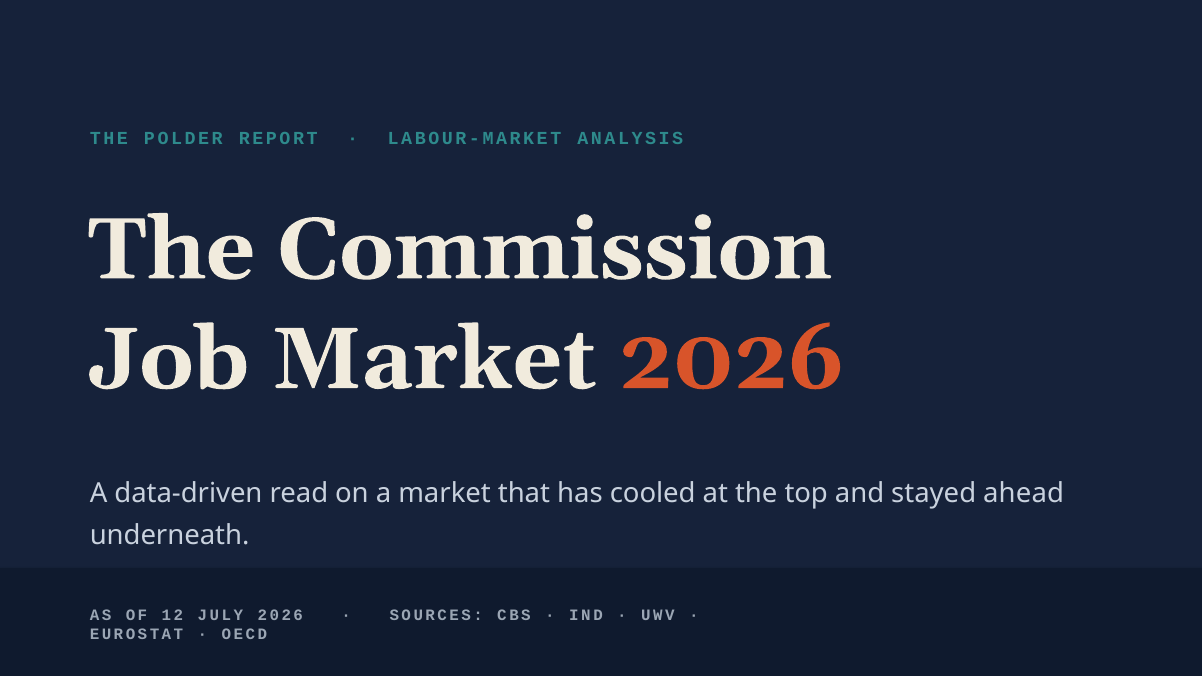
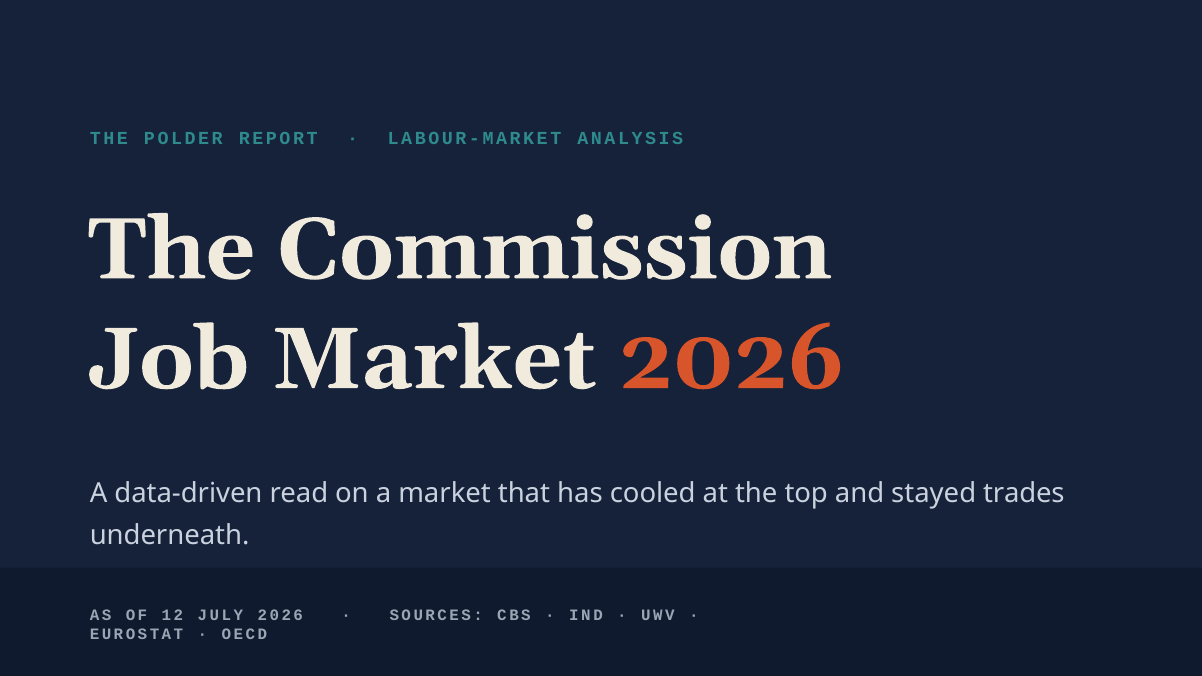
ahead: ahead -> trades
